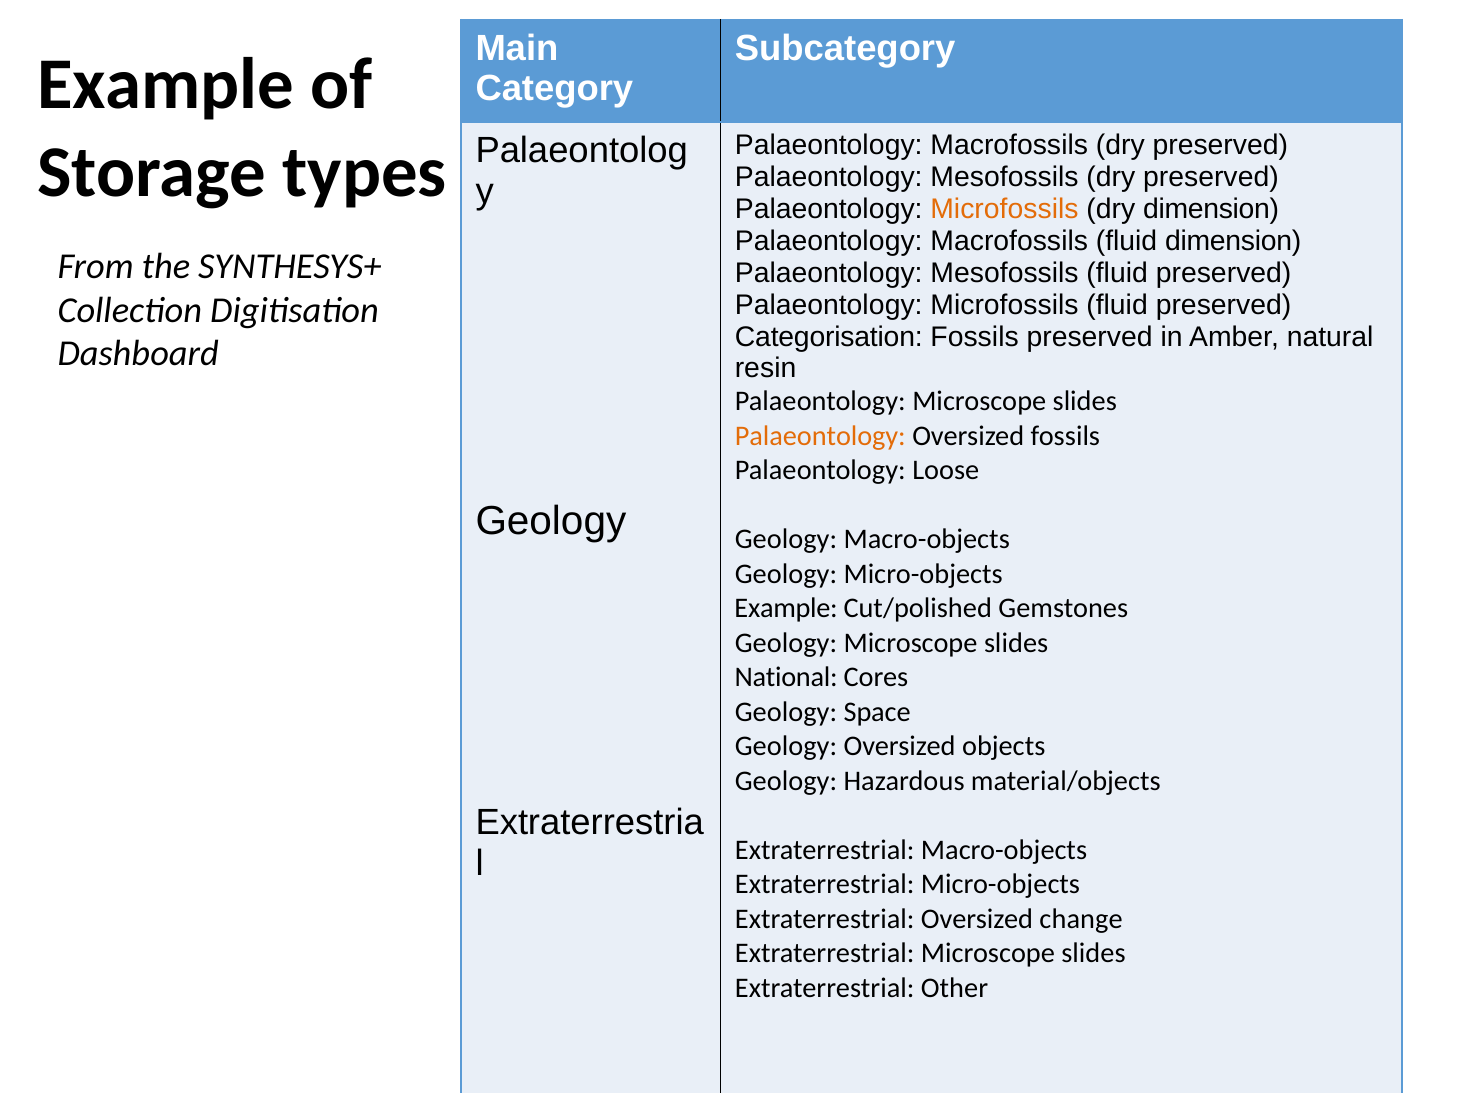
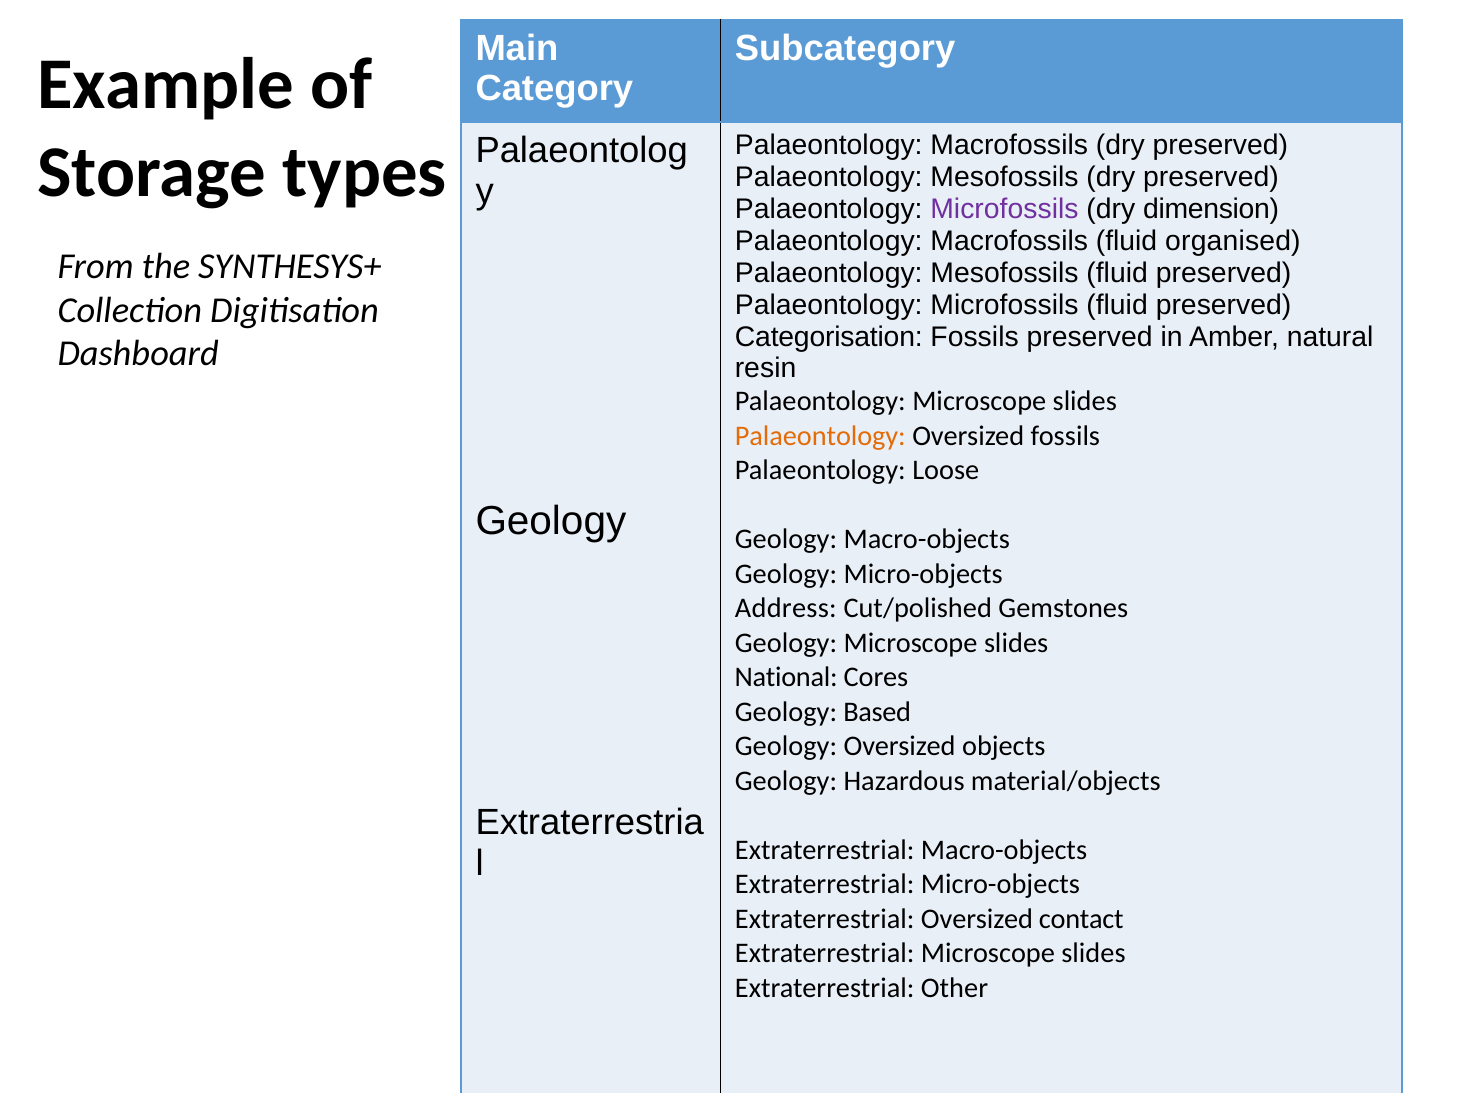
Microfossils at (1004, 209) colour: orange -> purple
fluid dimension: dimension -> organised
Example at (786, 608): Example -> Address
Space: Space -> Based
change: change -> contact
